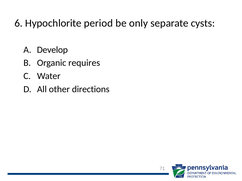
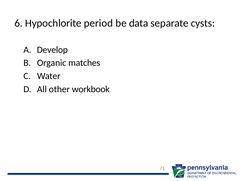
only: only -> data
requires: requires -> matches
directions: directions -> workbook
